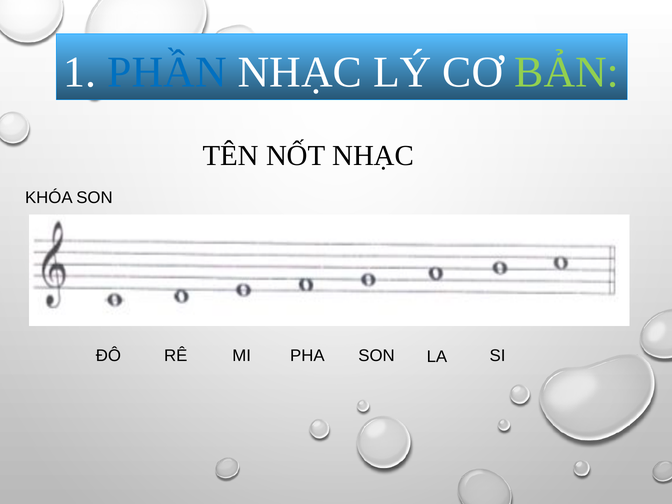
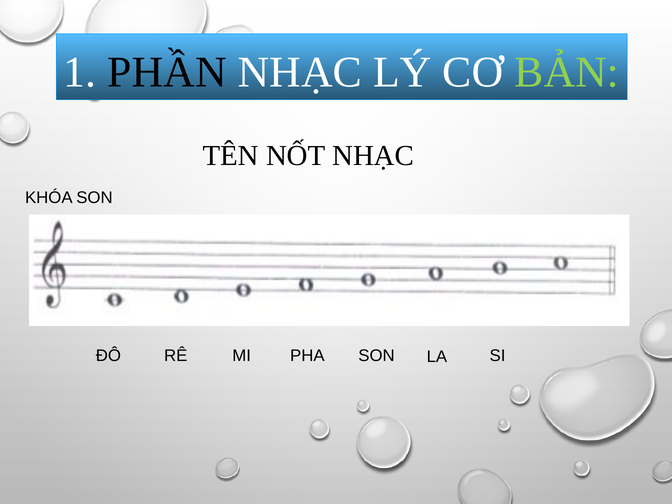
PHẦN colour: blue -> black
